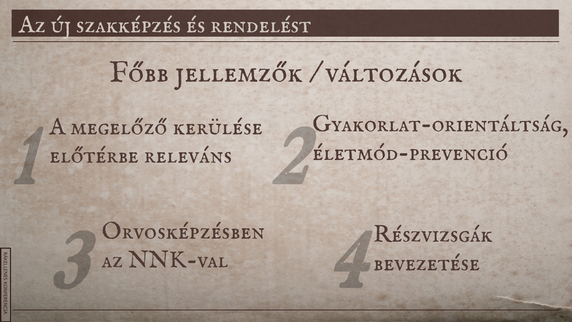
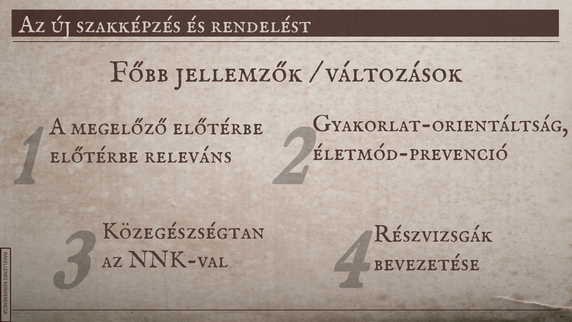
megelőző kerülése: kerülése -> előtérbe
Orvosképzésben: Orvosképzésben -> Közegészségtan
